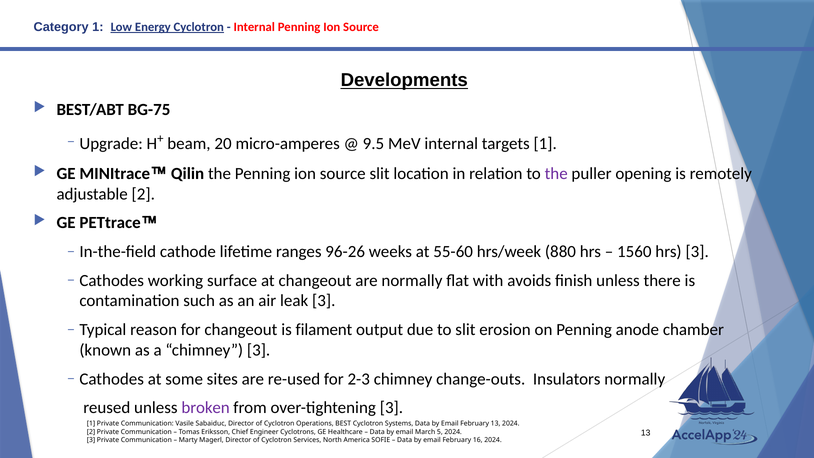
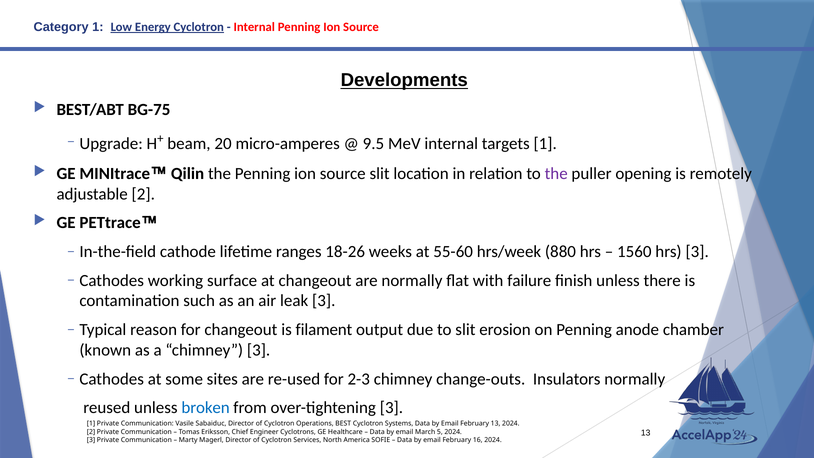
96-26: 96-26 -> 18-26
avoids: avoids -> failure
broken colour: purple -> blue
